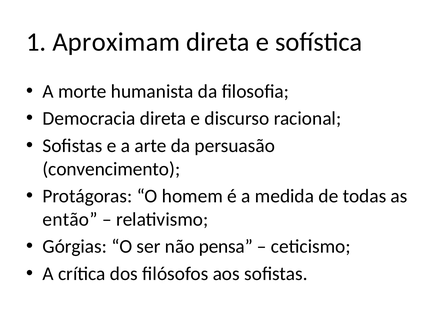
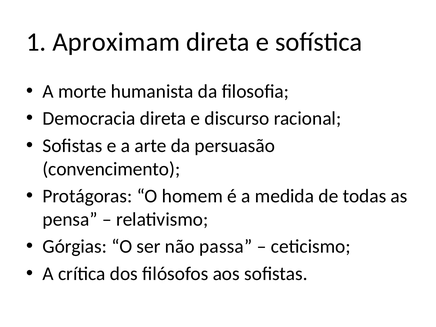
então: então -> pensa
pensa: pensa -> passa
